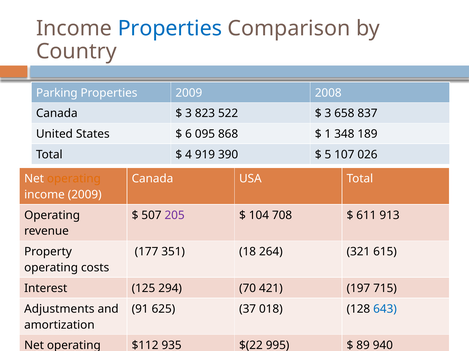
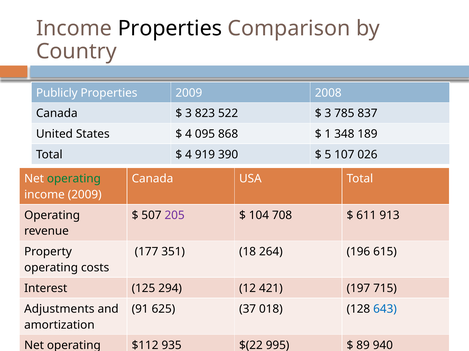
Properties at (170, 28) colour: blue -> black
Parking: Parking -> Publicly
658: 658 -> 785
6 at (189, 134): 6 -> 4
operating at (74, 179) colour: orange -> green
321: 321 -> 196
70: 70 -> 12
